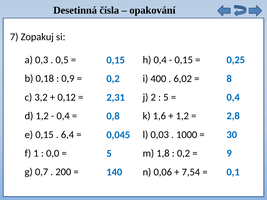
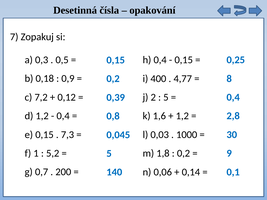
6,02: 6,02 -> 4,77
3,2: 3,2 -> 7,2
2,31: 2,31 -> 0,39
6,4: 6,4 -> 7,3
0,0: 0,0 -> 5,2
7,54: 7,54 -> 0,14
